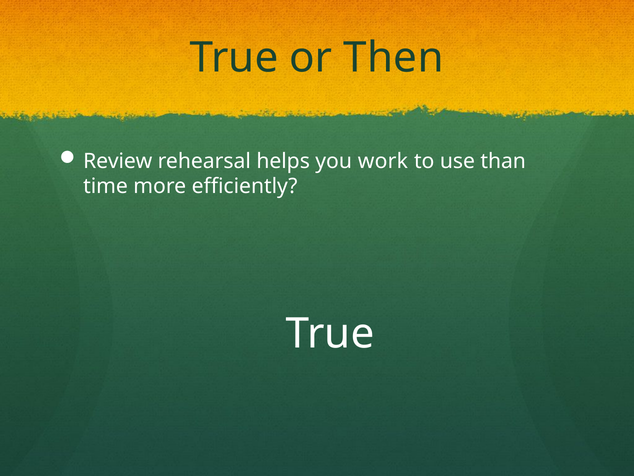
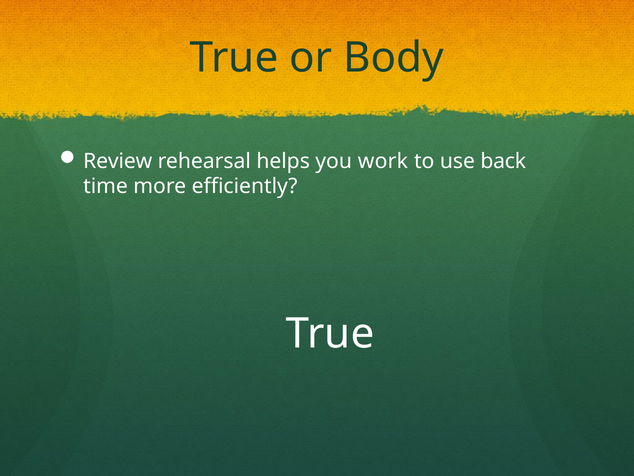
Then: Then -> Body
than: than -> back
